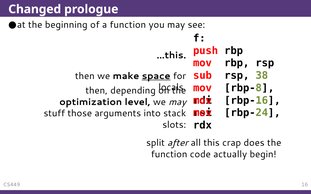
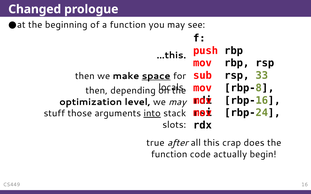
38: 38 -> 33
into underline: none -> present
split: split -> true
